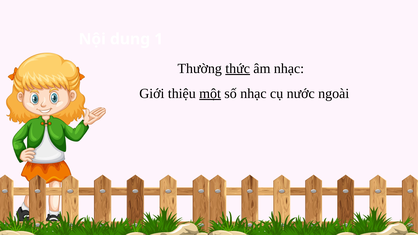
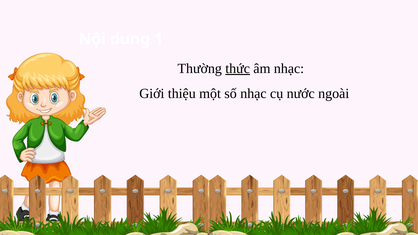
một underline: present -> none
